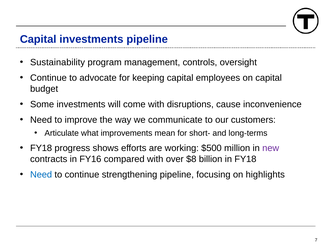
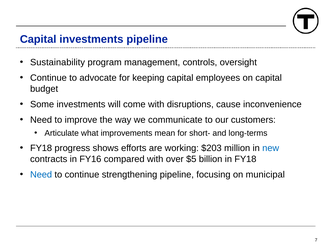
$500: $500 -> $203
new colour: purple -> blue
$8: $8 -> $5
highlights: highlights -> municipal
